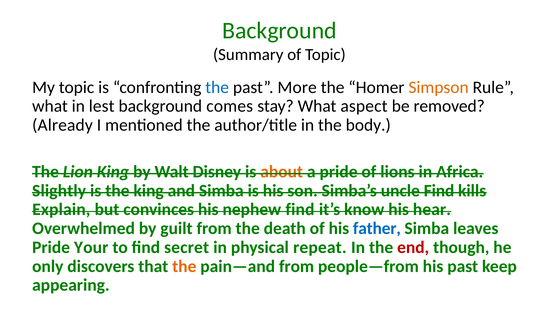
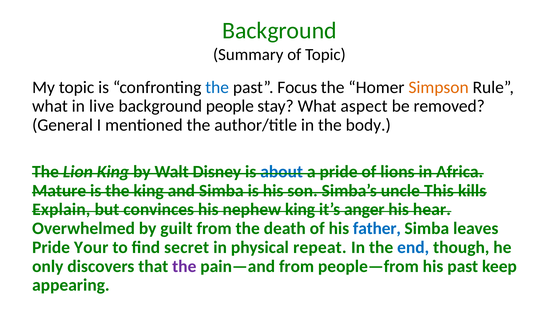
More: More -> Focus
lest: lest -> live
comes: comes -> people
Already: Already -> General
about colour: orange -> blue
Slightly: Slightly -> Mature
uncle Find: Find -> This
nephew find: find -> king
know: know -> anger
end colour: red -> blue
the at (184, 266) colour: orange -> purple
